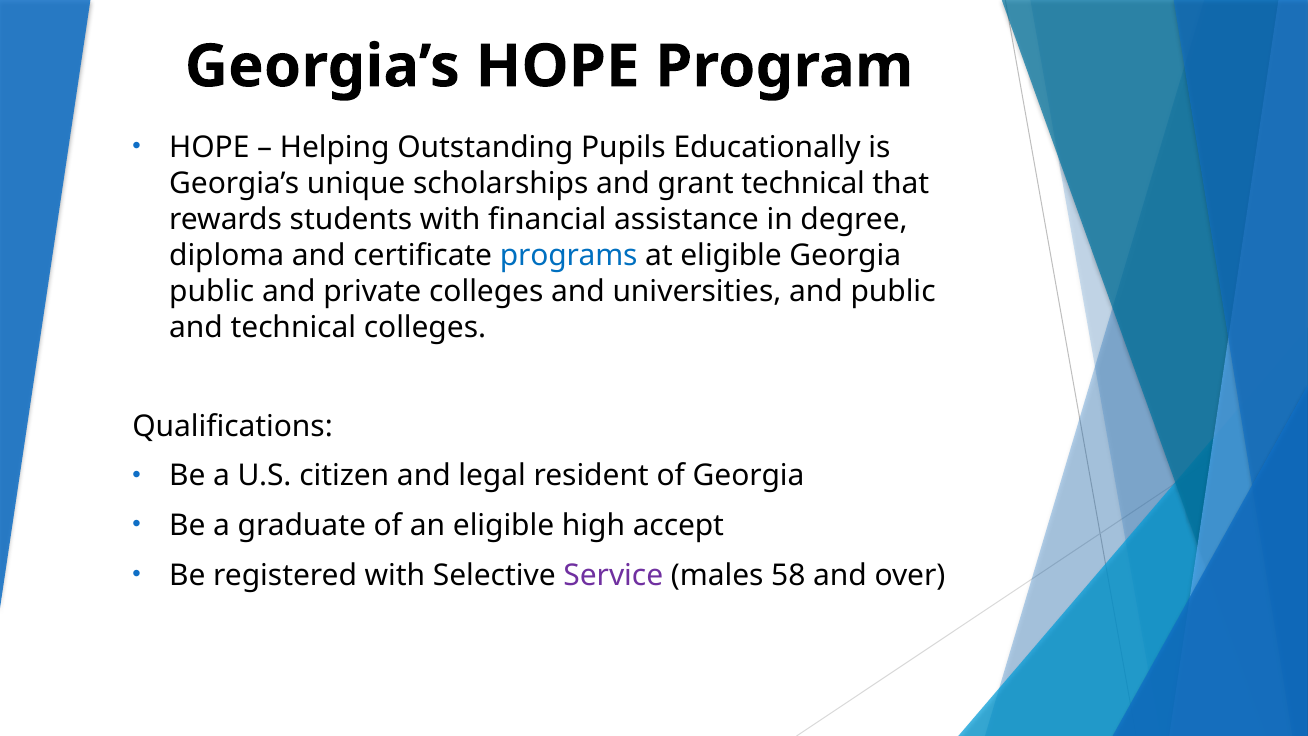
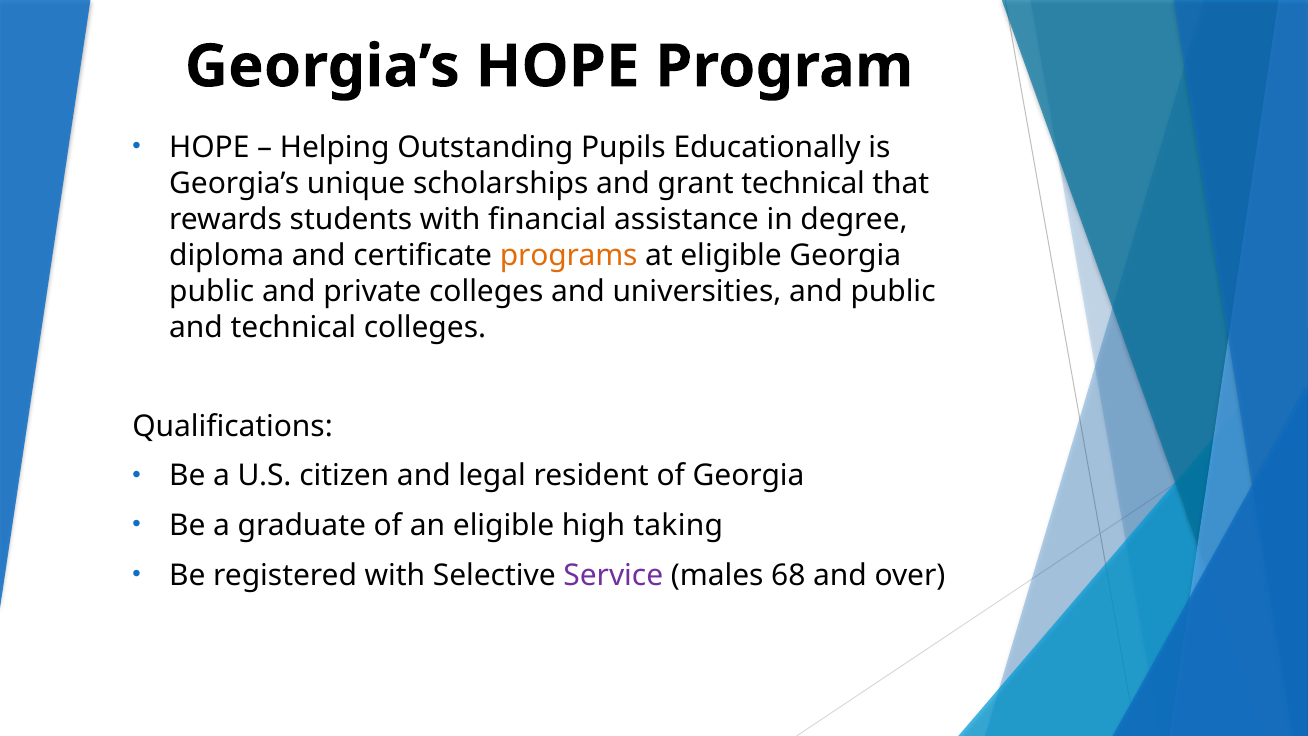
programs colour: blue -> orange
accept: accept -> taking
58: 58 -> 68
